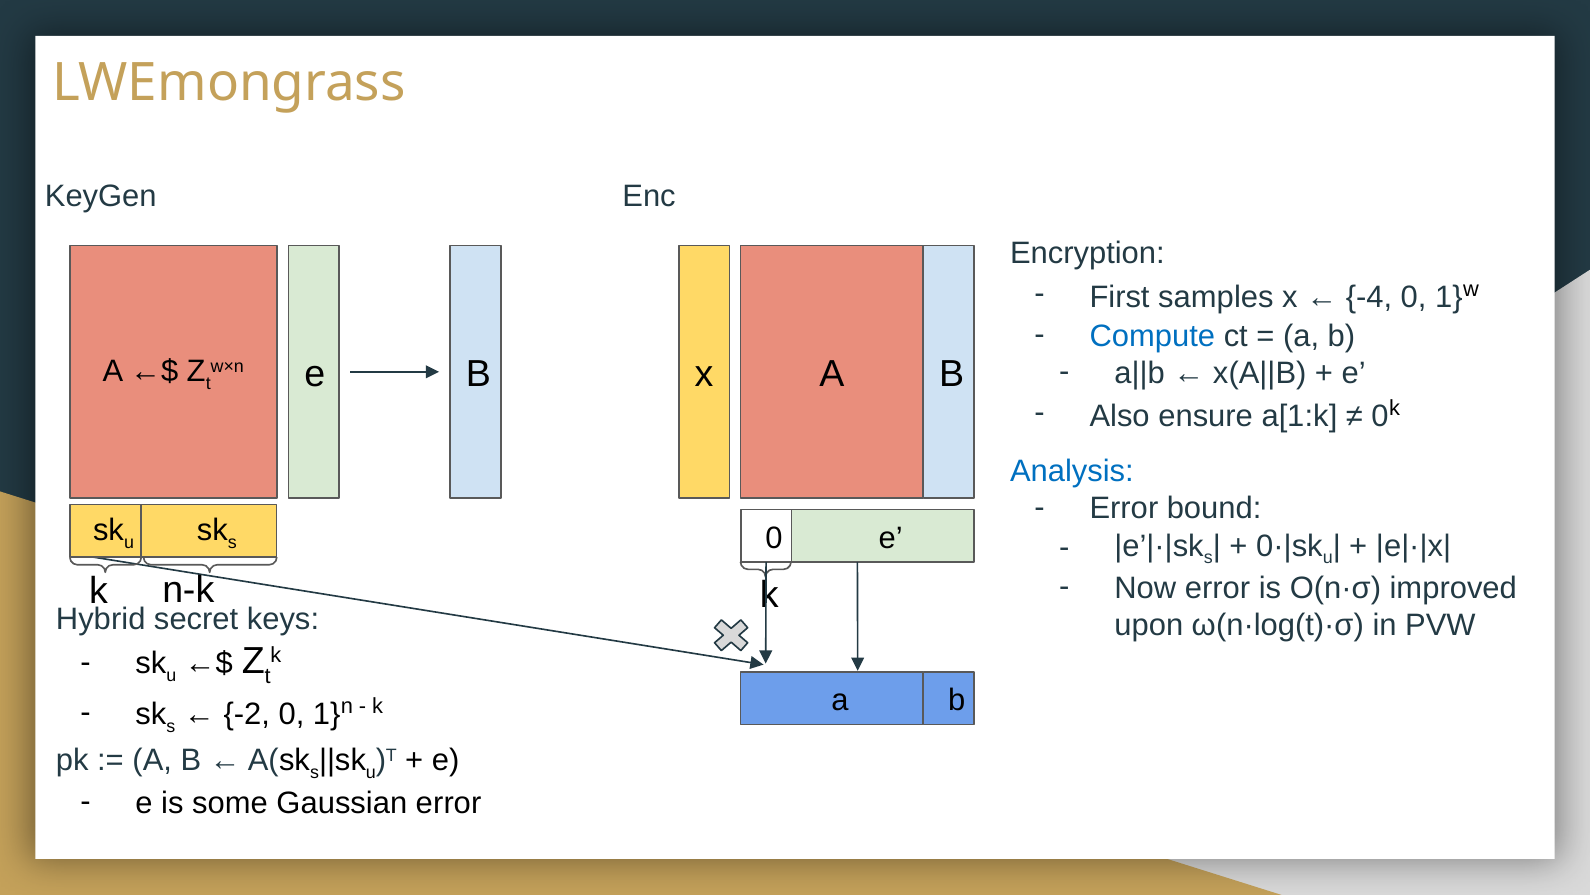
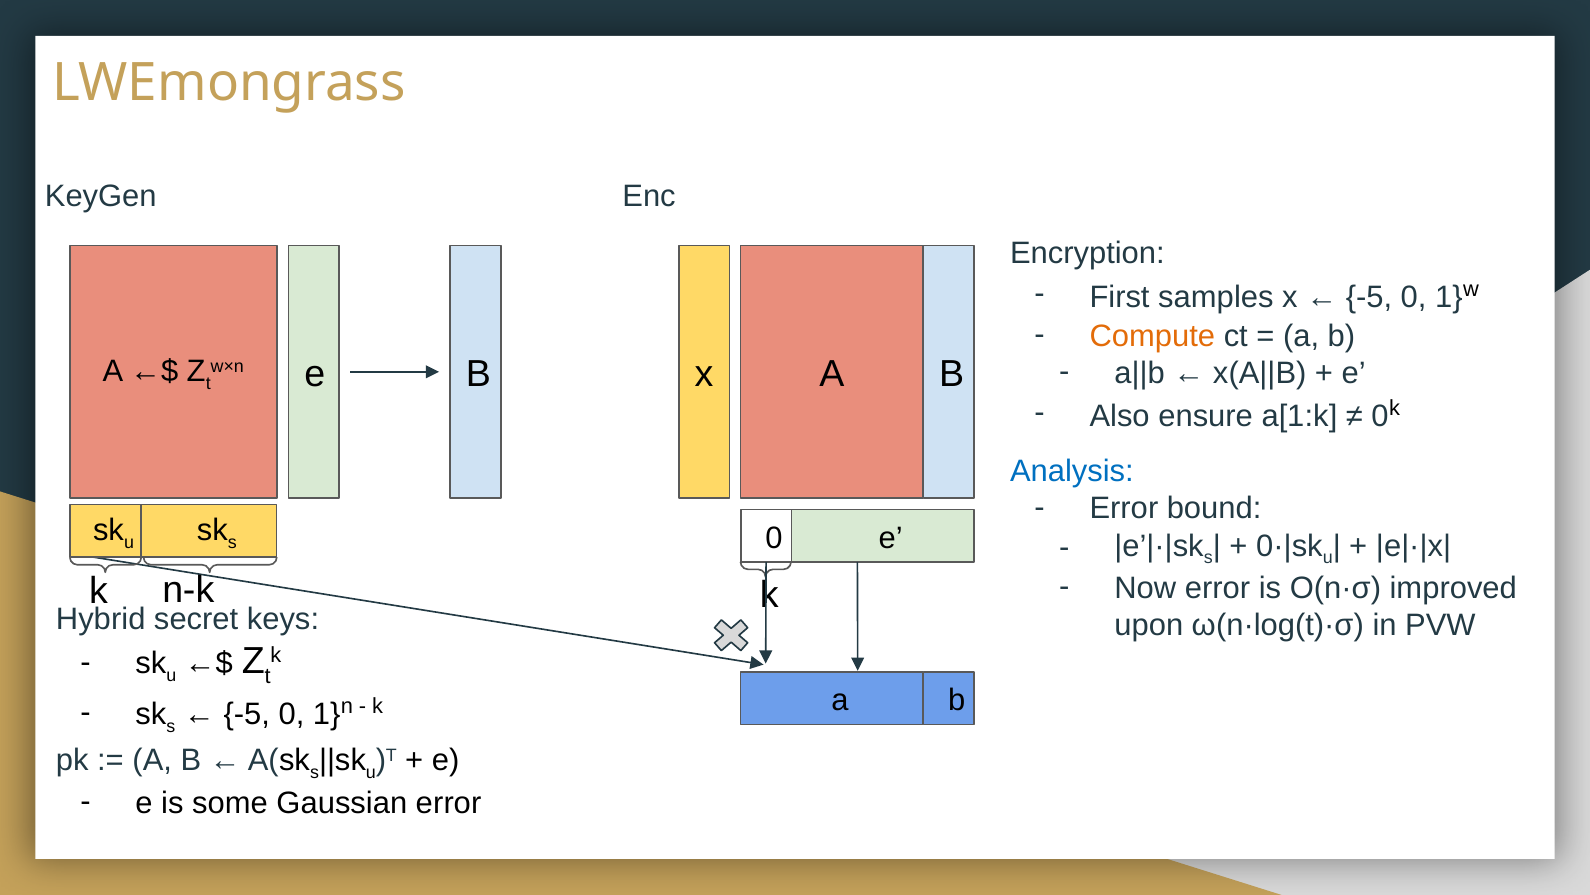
-4 at (1369, 297): -4 -> -5
Compute colour: blue -> orange
-2 at (247, 714): -2 -> -5
